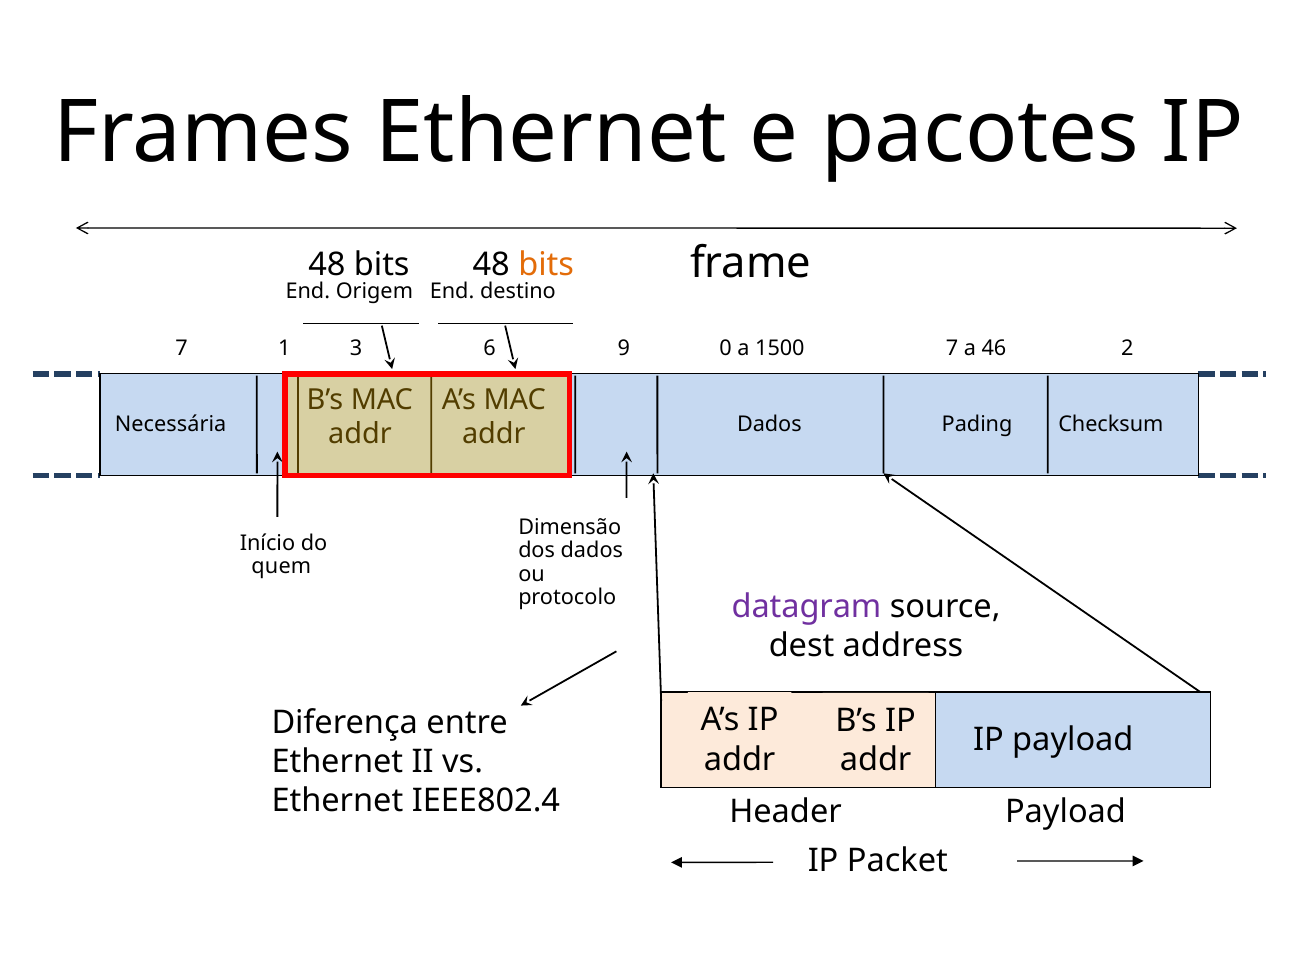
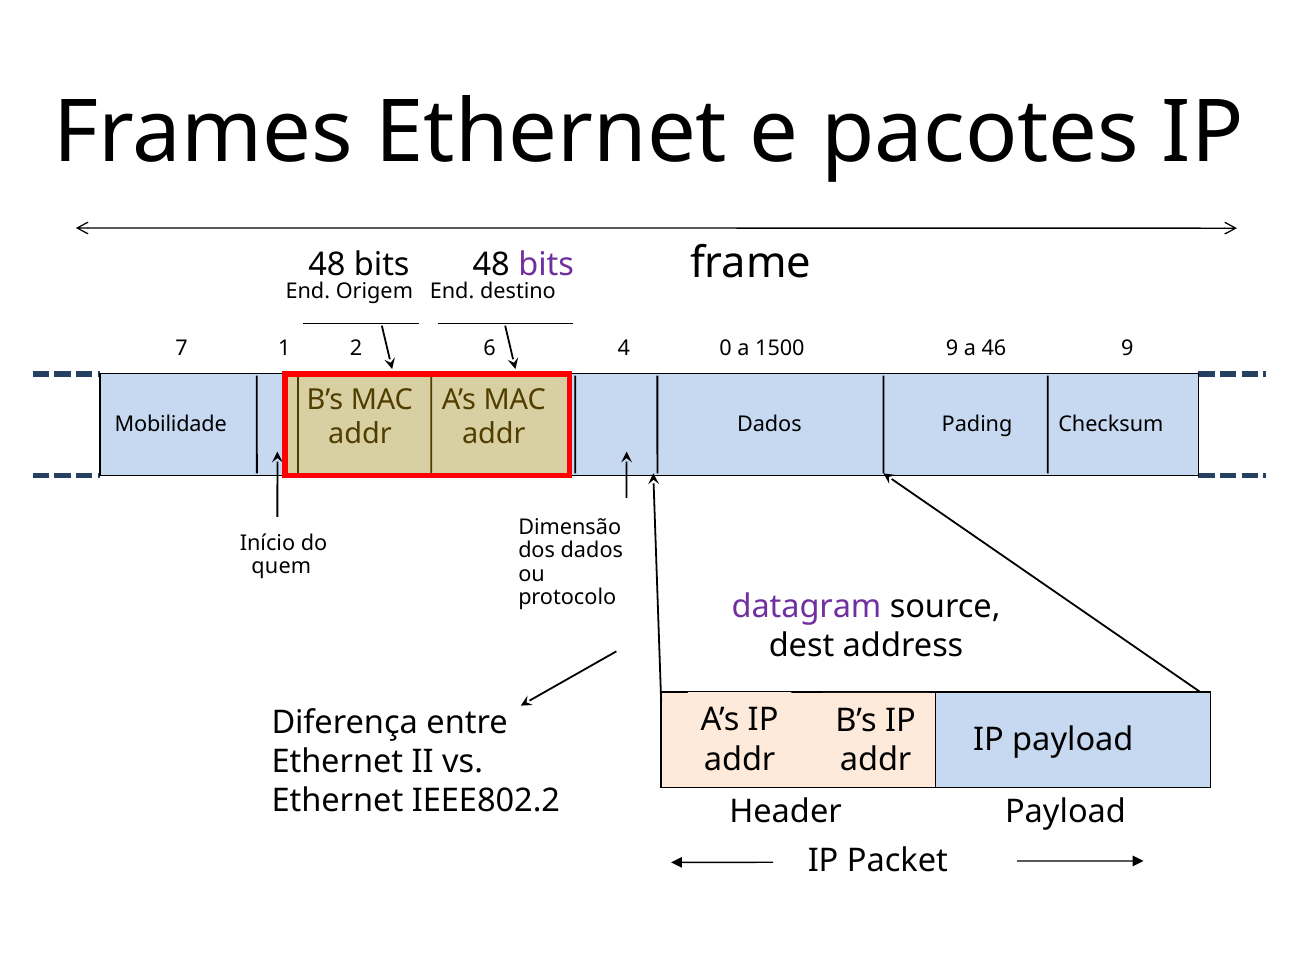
bits at (546, 265) colour: orange -> purple
3: 3 -> 2
9: 9 -> 4
1500 7: 7 -> 9
46 2: 2 -> 9
Necessária: Necessária -> Mobilidade
IEEE802.4: IEEE802.4 -> IEEE802.2
